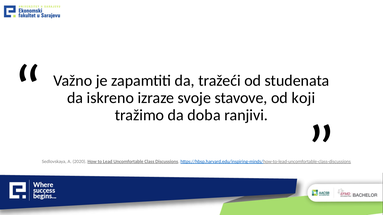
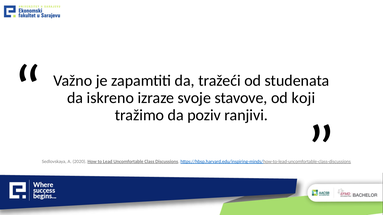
doba: doba -> poziv
